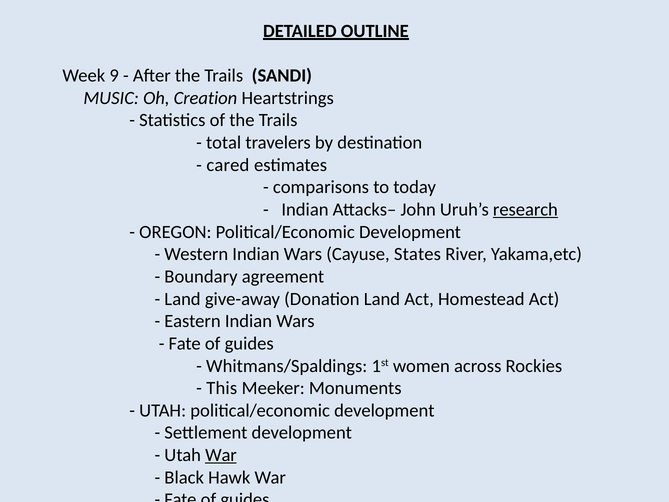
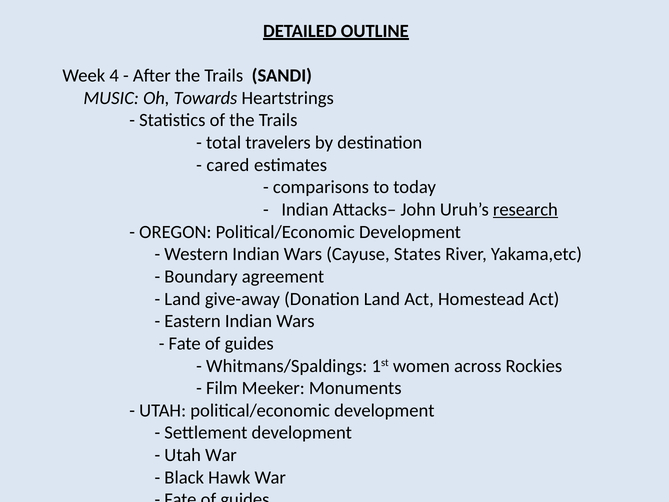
9: 9 -> 4
Creation: Creation -> Towards
This: This -> Film
War at (221, 455) underline: present -> none
